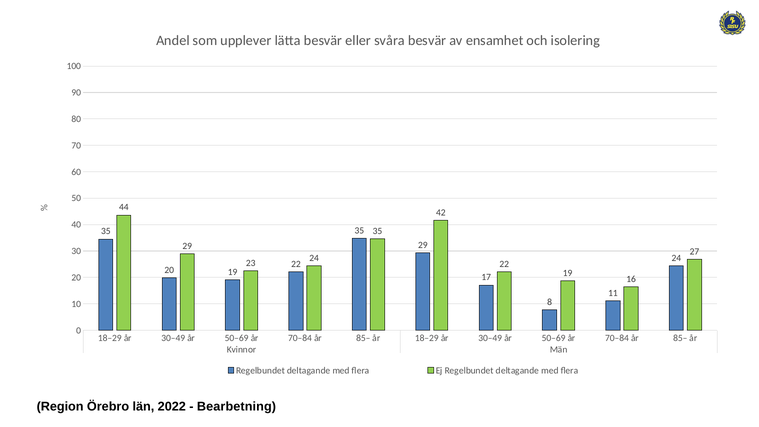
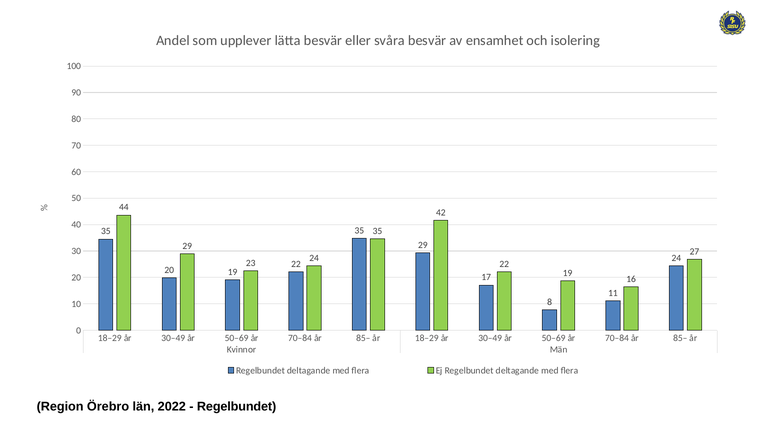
Bearbetning at (237, 406): Bearbetning -> Regelbundet
